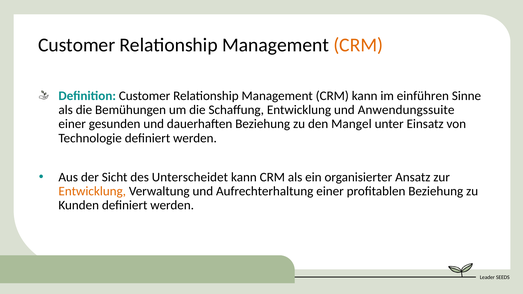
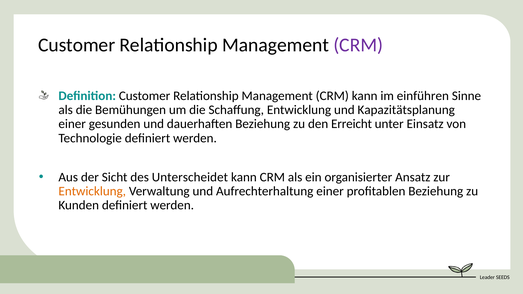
CRM at (358, 45) colour: orange -> purple
Anwendungssuite: Anwendungssuite -> Kapazitätsplanung
Mangel: Mangel -> Erreicht
